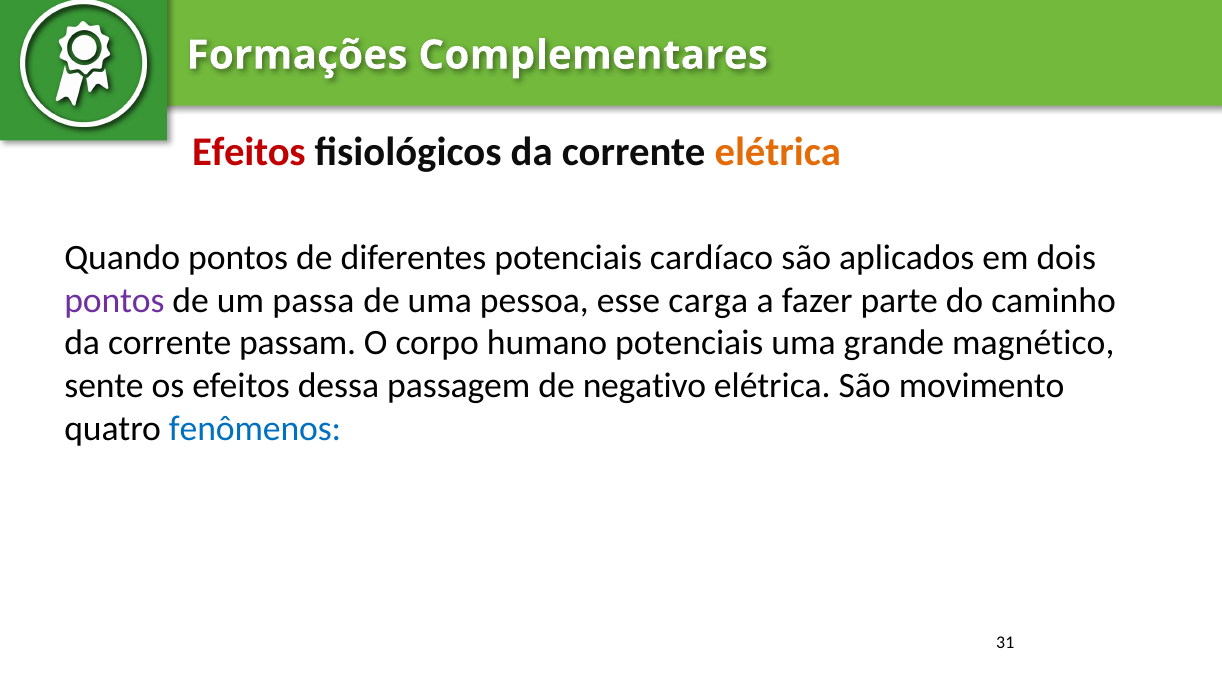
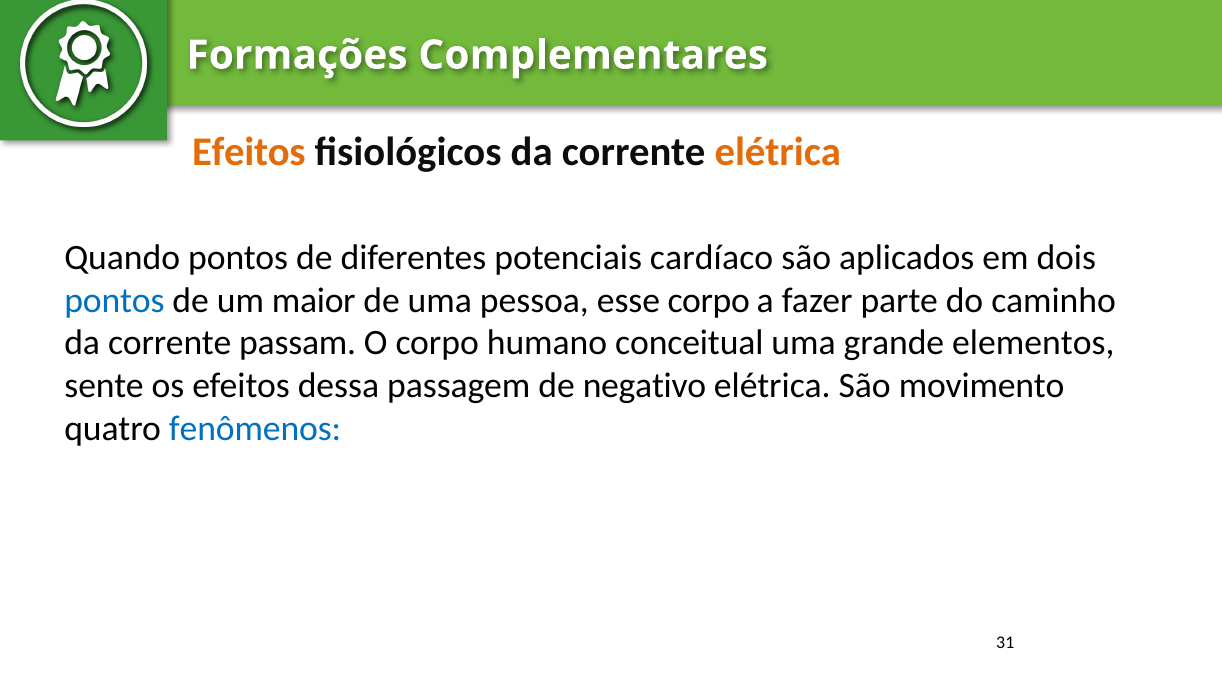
Efeitos at (249, 153) colour: red -> orange
pontos at (114, 300) colour: purple -> blue
passa: passa -> maior
esse carga: carga -> corpo
humano potenciais: potenciais -> conceitual
magnético: magnético -> elementos
